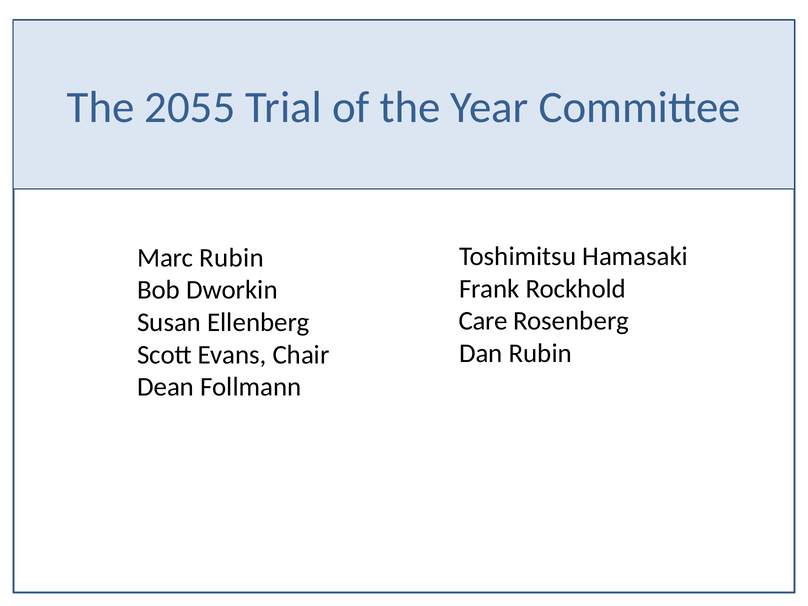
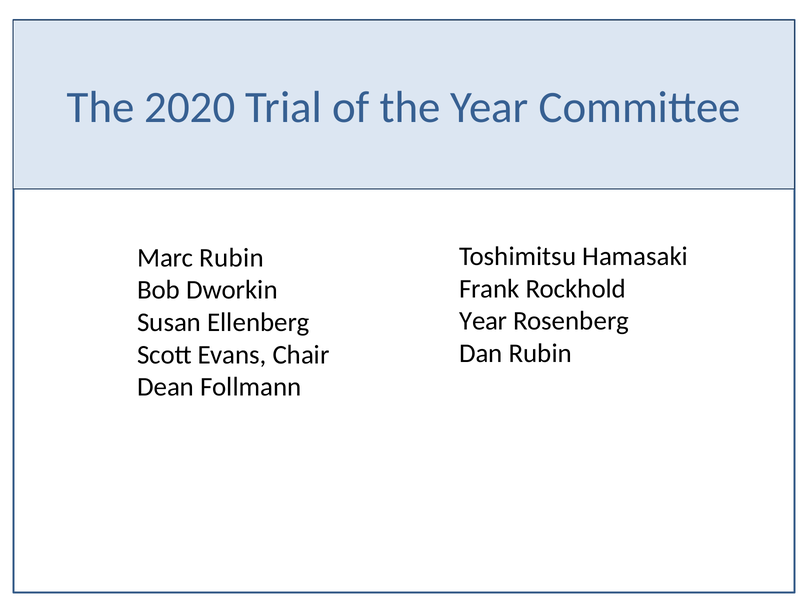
2055: 2055 -> 2020
Care at (483, 321): Care -> Year
